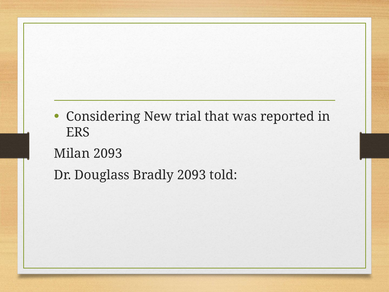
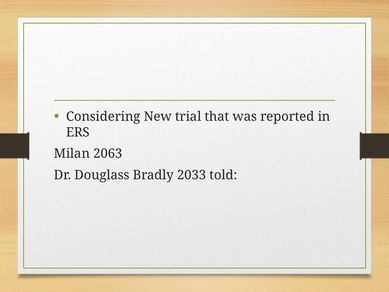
Milan 2093: 2093 -> 2063
Bradly 2093: 2093 -> 2033
